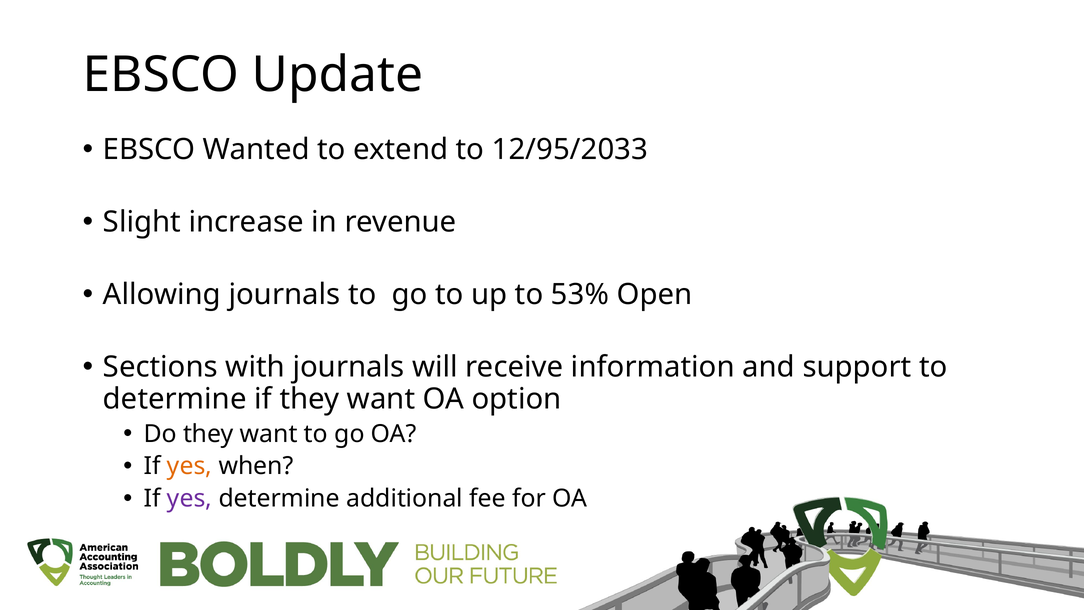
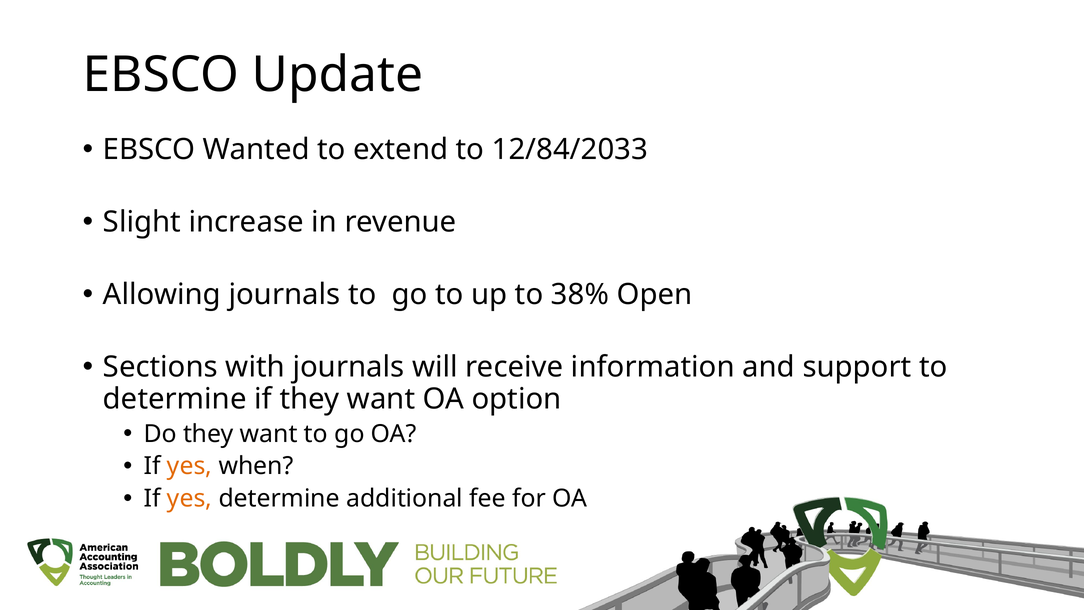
12/95/2033: 12/95/2033 -> 12/84/2033
53%: 53% -> 38%
yes at (189, 499) colour: purple -> orange
